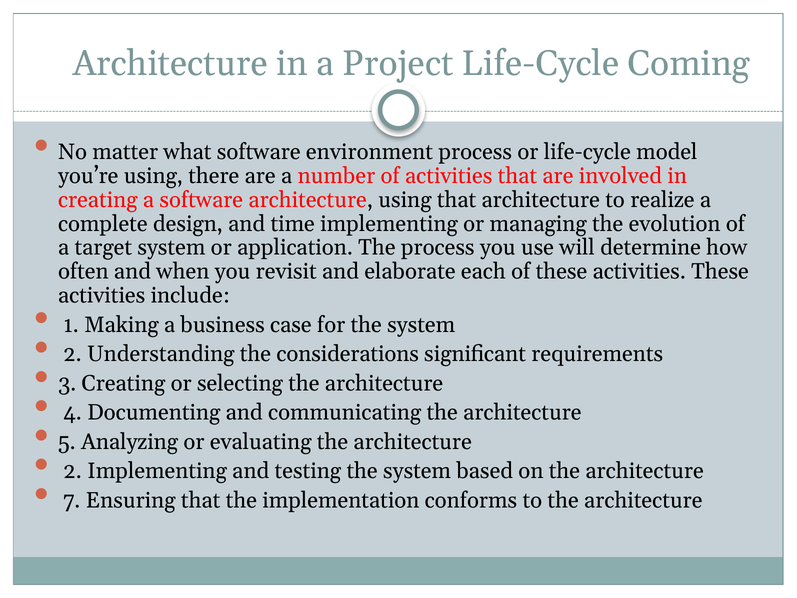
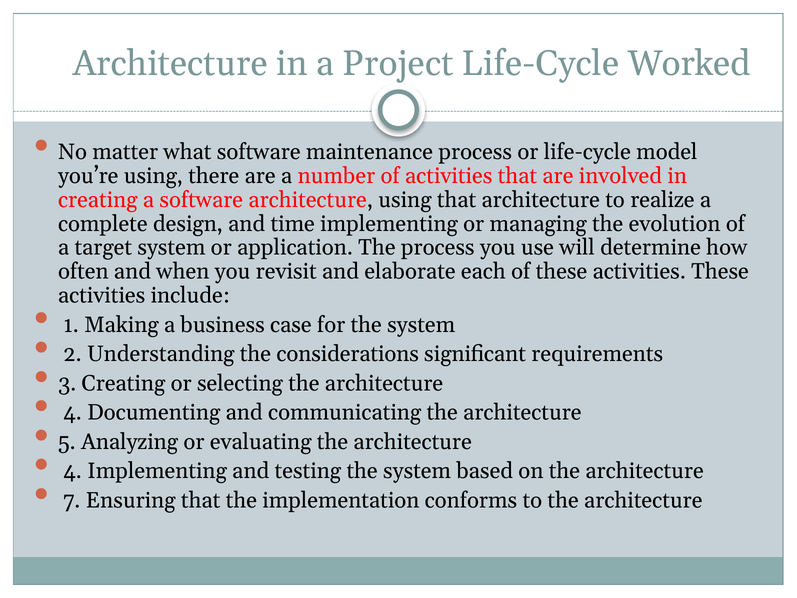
Coming: Coming -> Worked
environment: environment -> maintenance
2 at (73, 471): 2 -> 4
